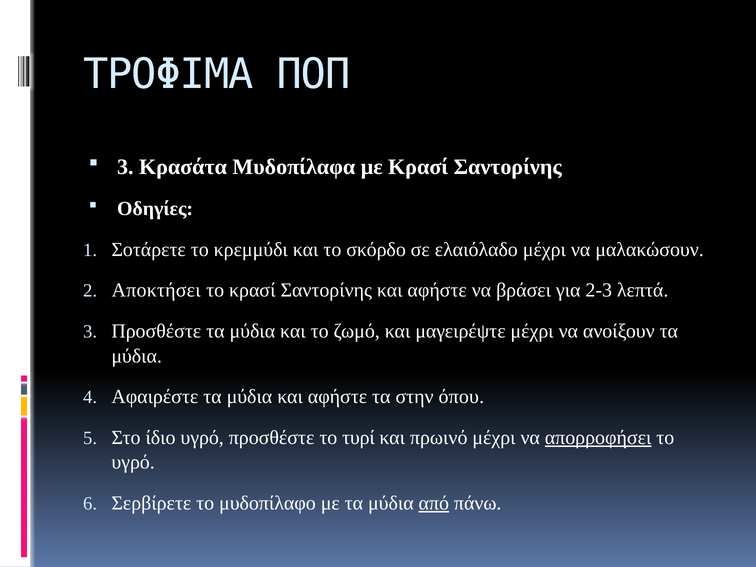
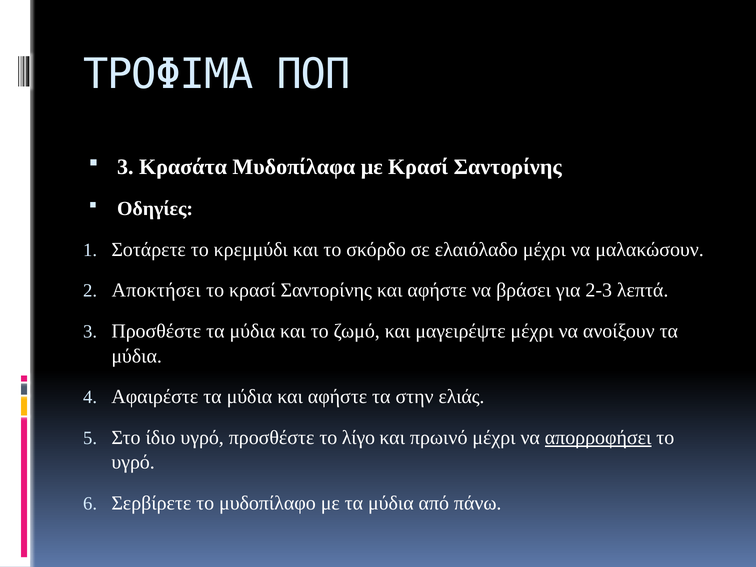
όπου: όπου -> ελιάς
τυρί: τυρί -> λίγο
από underline: present -> none
